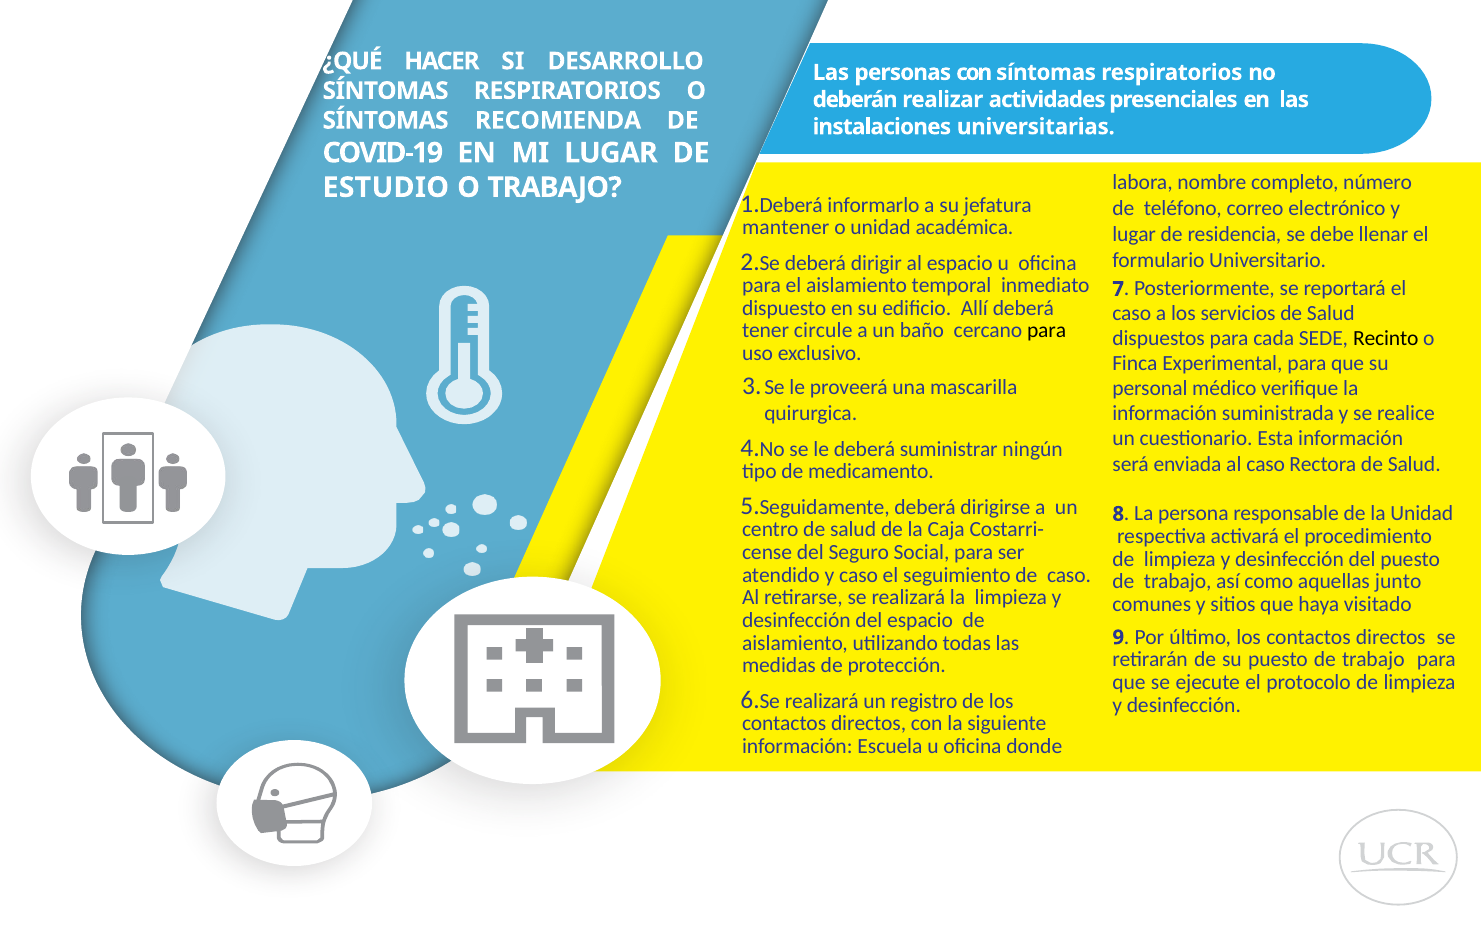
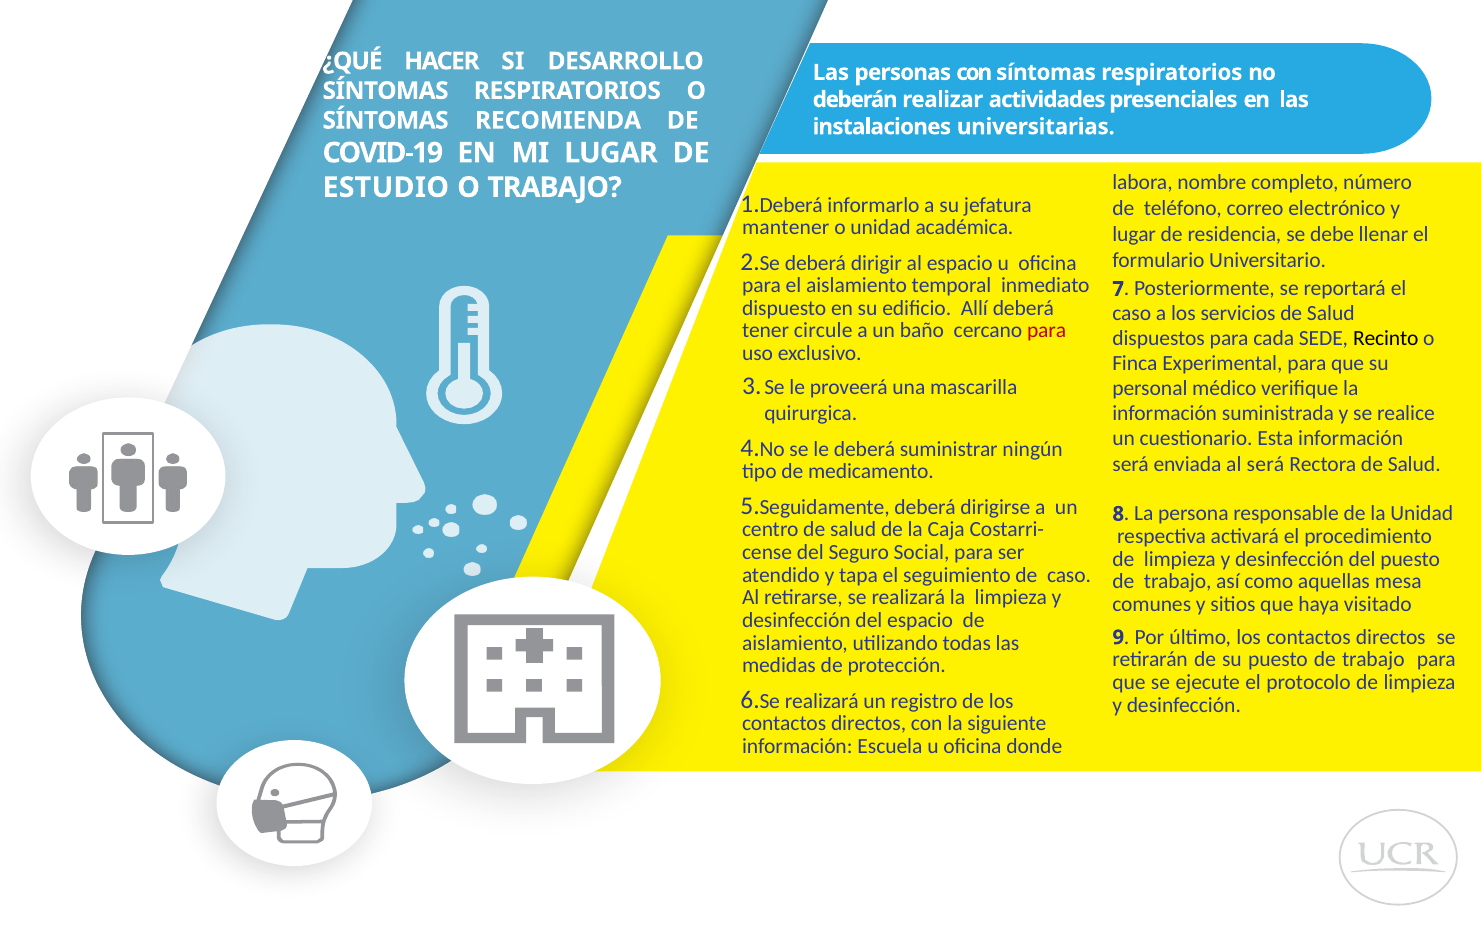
para at (1047, 331) colour: black -> red
al caso: caso -> será
y caso: caso -> tapa
junto: junto -> mesa
